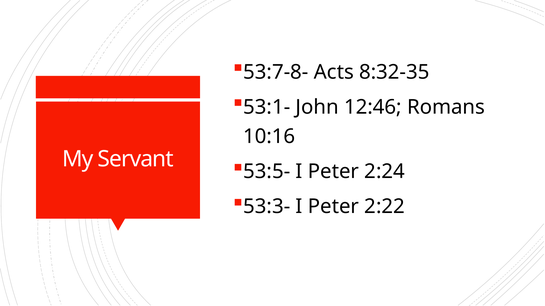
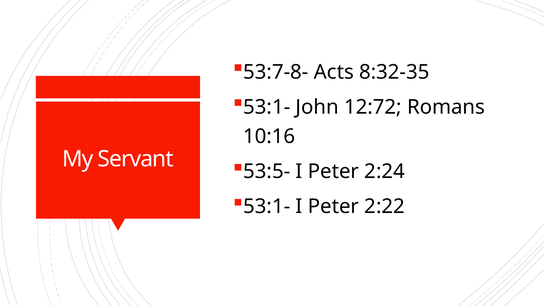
12:46: 12:46 -> 12:72
53:3- at (267, 207): 53:3- -> 53:1-
